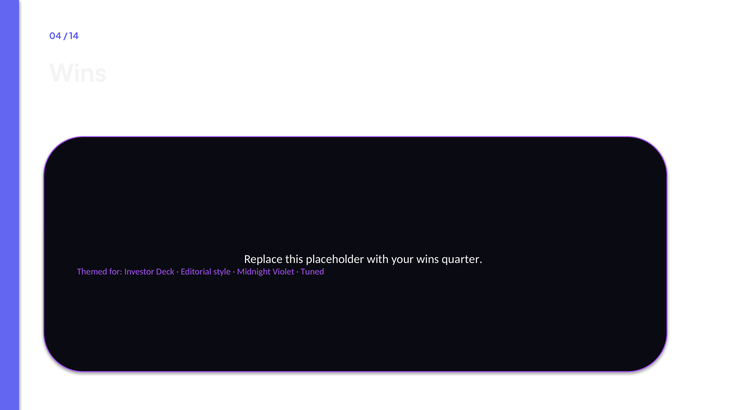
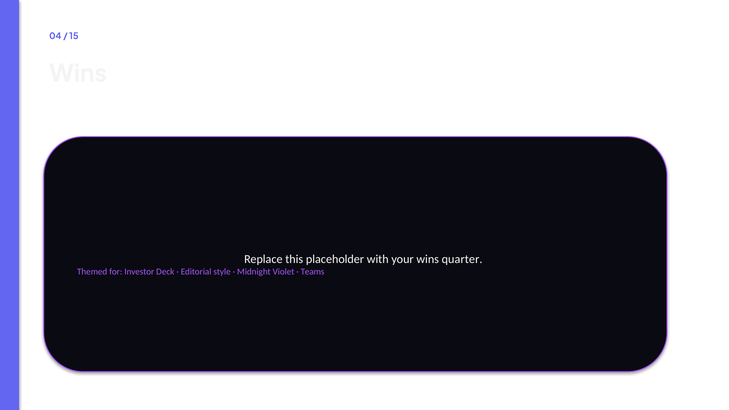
14: 14 -> 15
Tuned: Tuned -> Teams
